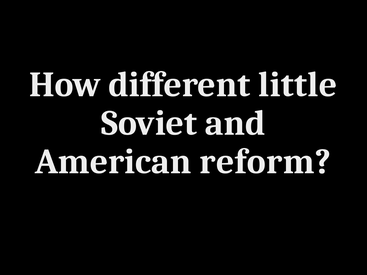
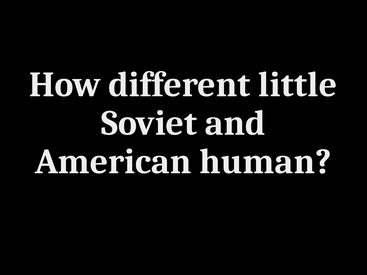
reform: reform -> human
